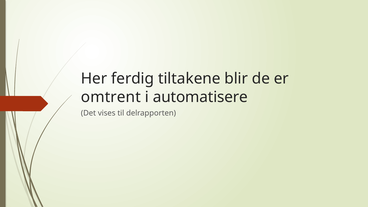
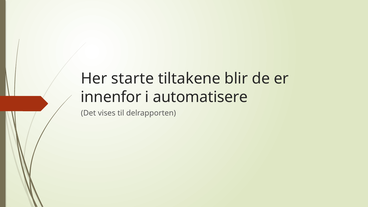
ferdig: ferdig -> starte
omtrent: omtrent -> innenfor
